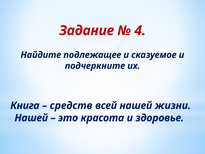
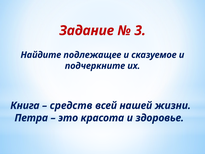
4: 4 -> 3
Нашей at (31, 118): Нашей -> Петра
